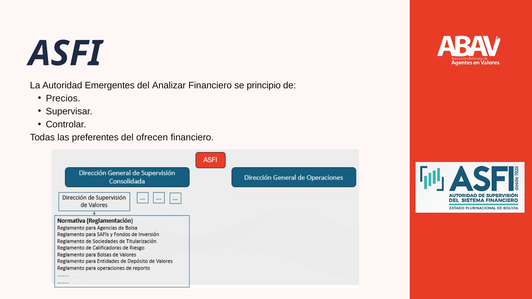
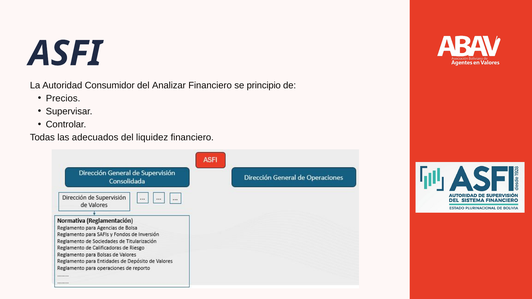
Emergentes: Emergentes -> Consumidor
preferentes: preferentes -> adecuados
ofrecen: ofrecen -> liquidez
